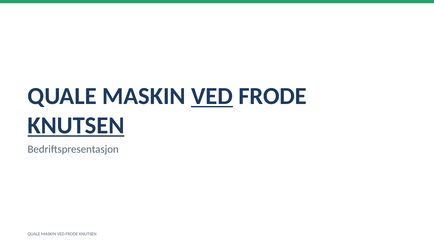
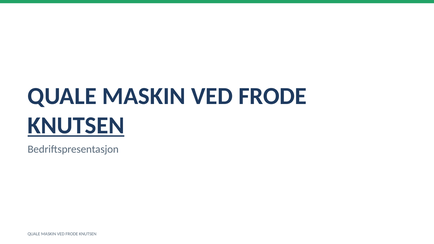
VED at (212, 96) underline: present -> none
